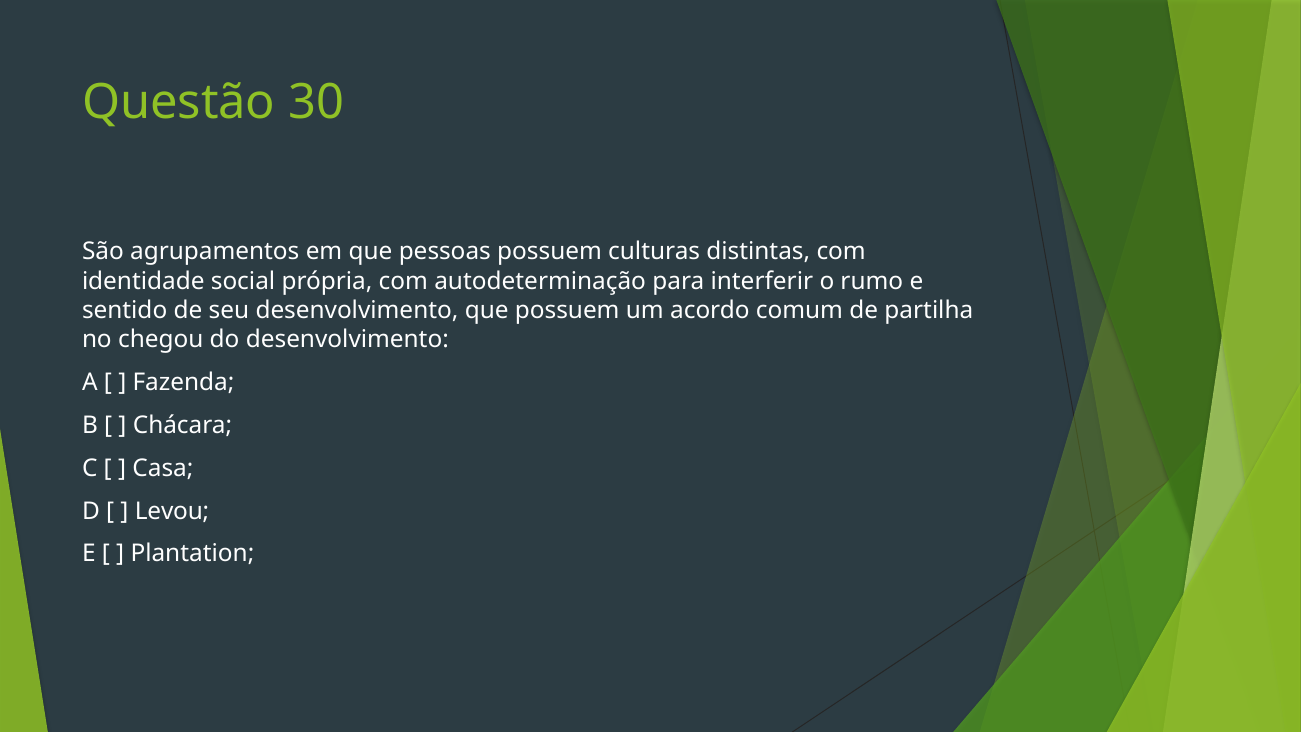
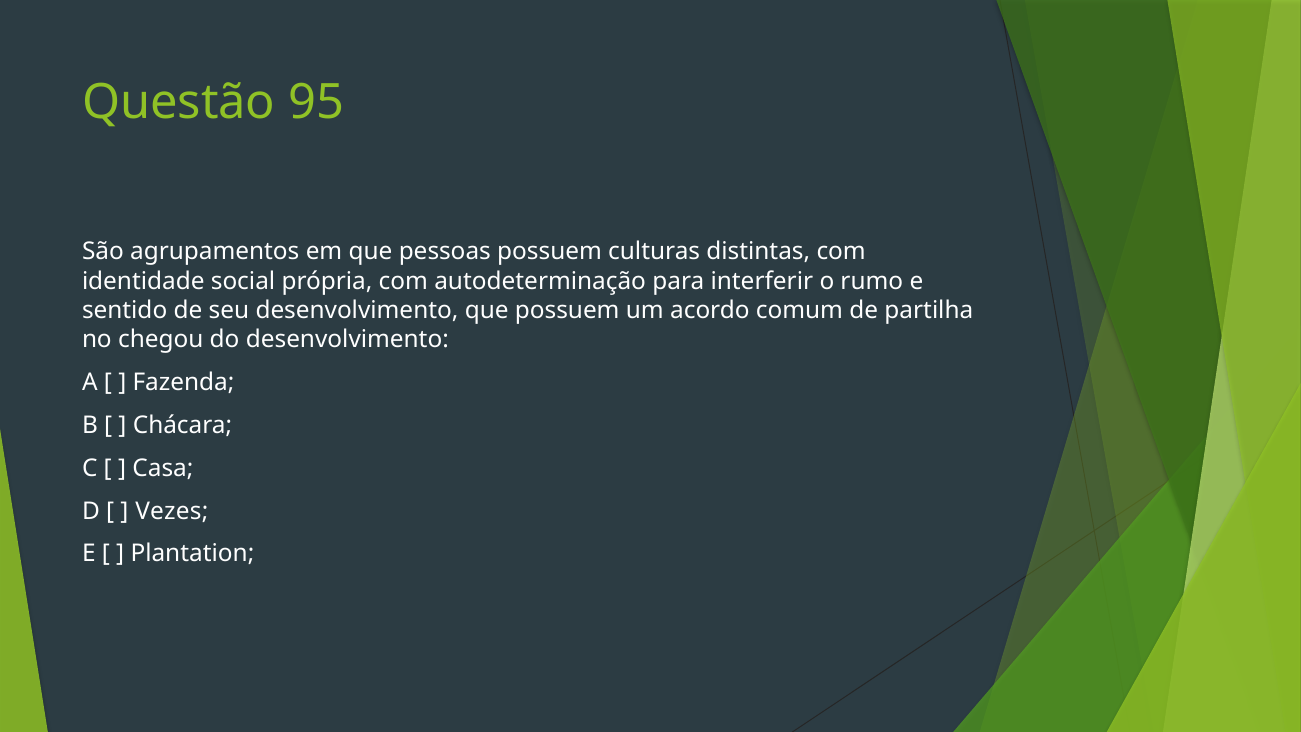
30: 30 -> 95
Levou: Levou -> Vezes
